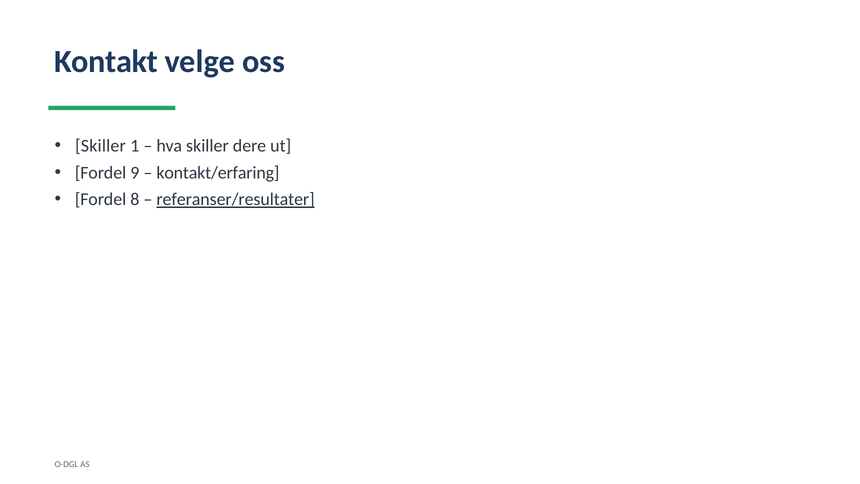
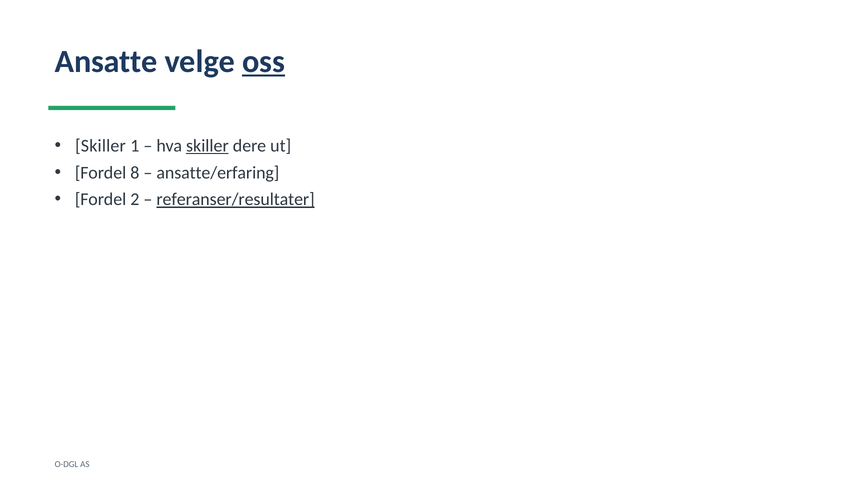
Kontakt: Kontakt -> Ansatte
oss underline: none -> present
skiller at (207, 146) underline: none -> present
9: 9 -> 8
kontakt/erfaring: kontakt/erfaring -> ansatte/erfaring
8: 8 -> 2
